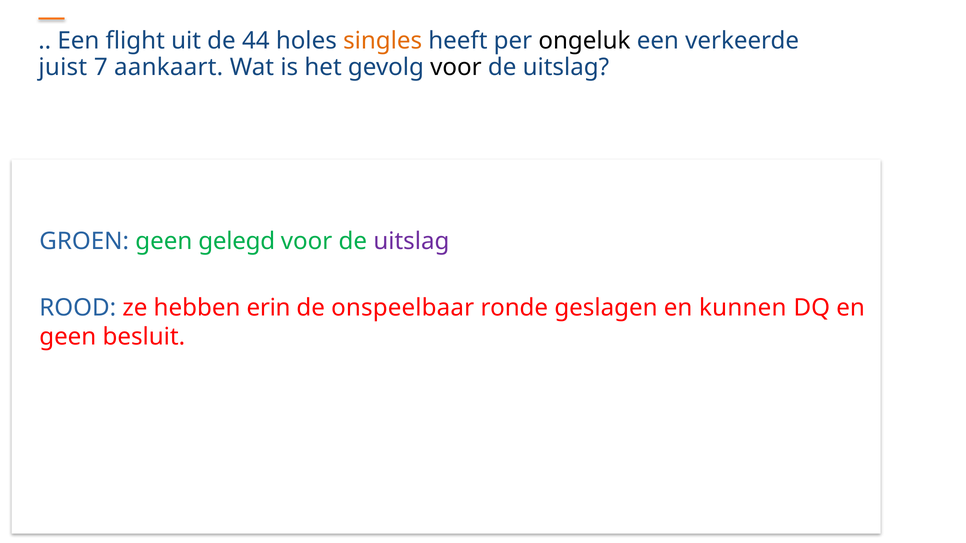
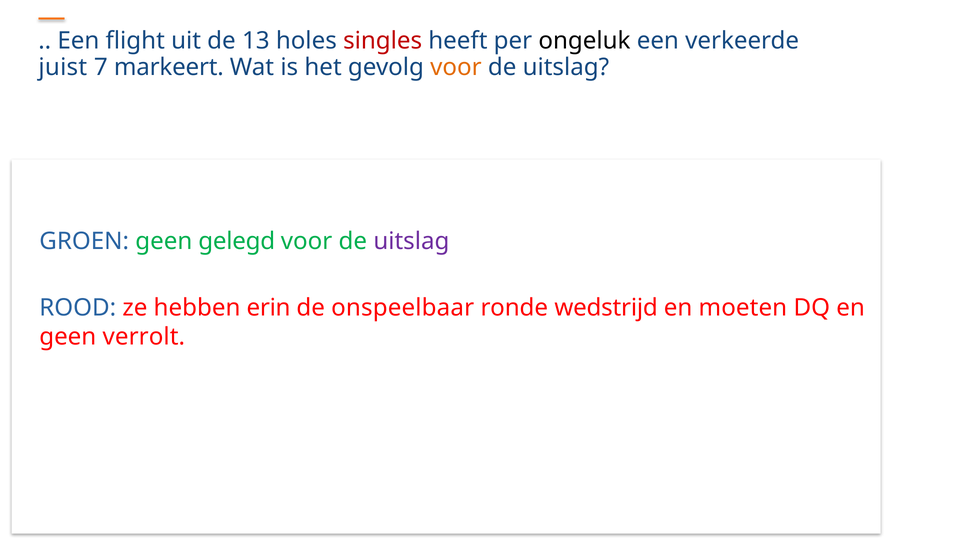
44: 44 -> 13
singles colour: orange -> red
aankaart: aankaart -> markeert
voor at (456, 67) colour: black -> orange
geslagen: geslagen -> wedstrijd
kunnen: kunnen -> moeten
besluit: besluit -> verrolt
